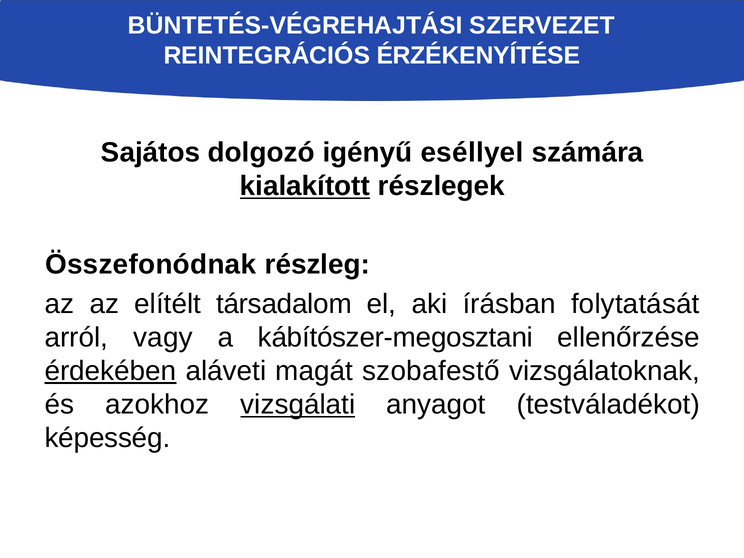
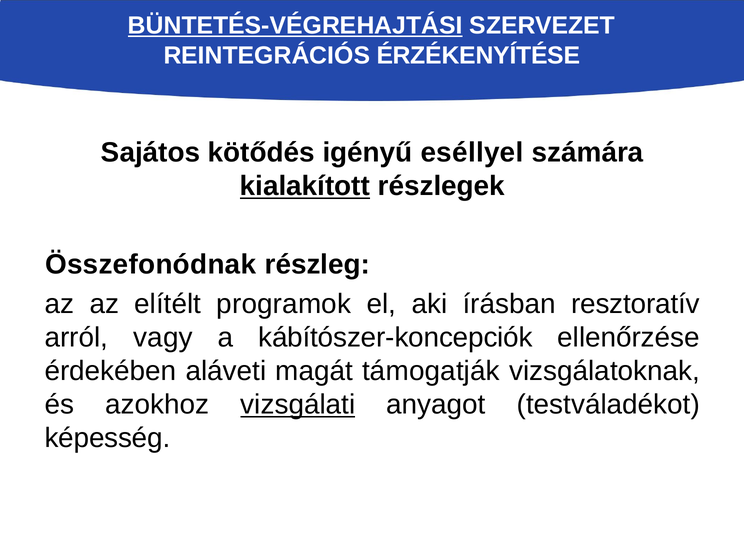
BÜNTETÉS-VÉGREHAJTÁSI underline: none -> present
dolgozó: dolgozó -> kötődés
társadalom: társadalom -> programok
folytatását: folytatását -> resztoratív
kábítószer-megosztani: kábítószer-megosztani -> kábítószer-koncepciók
érdekében underline: present -> none
szobafestő: szobafestő -> támogatják
